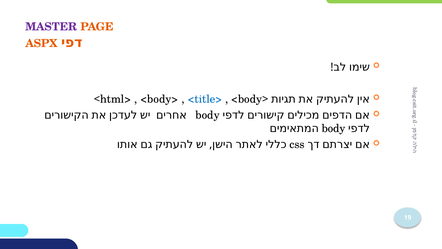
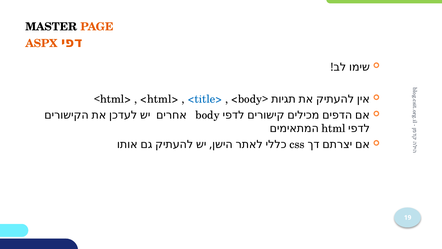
MASTER colour: purple -> black
<body>: <body> -> <html>
body at (334, 128): body -> html
